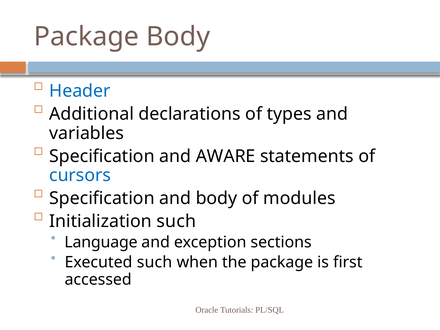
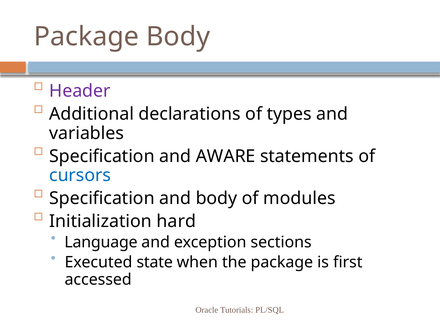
Header colour: blue -> purple
Initialization such: such -> hard
Executed such: such -> state
